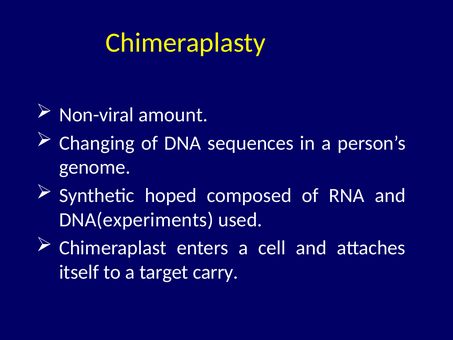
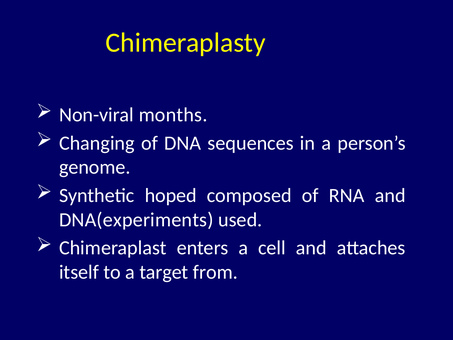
amount: amount -> months
carry: carry -> from
